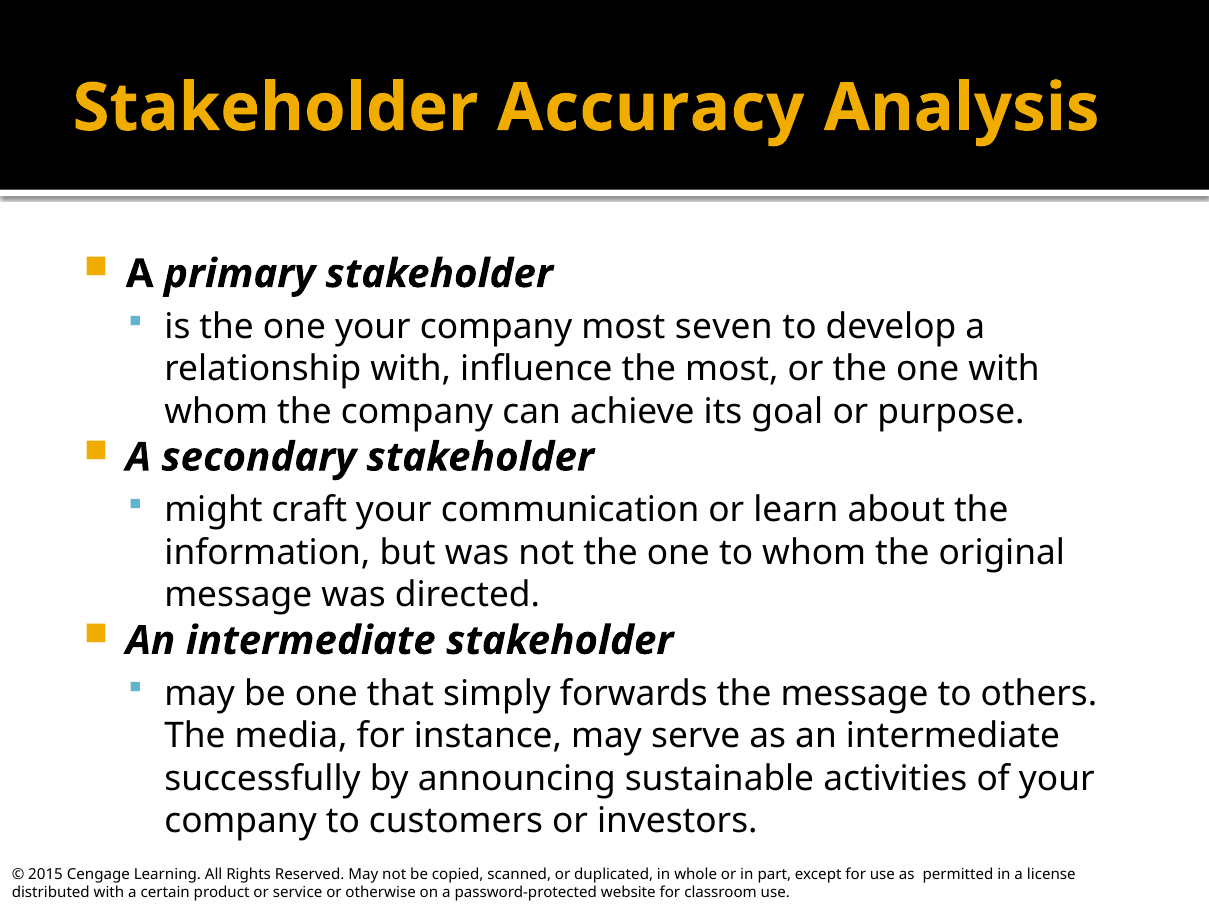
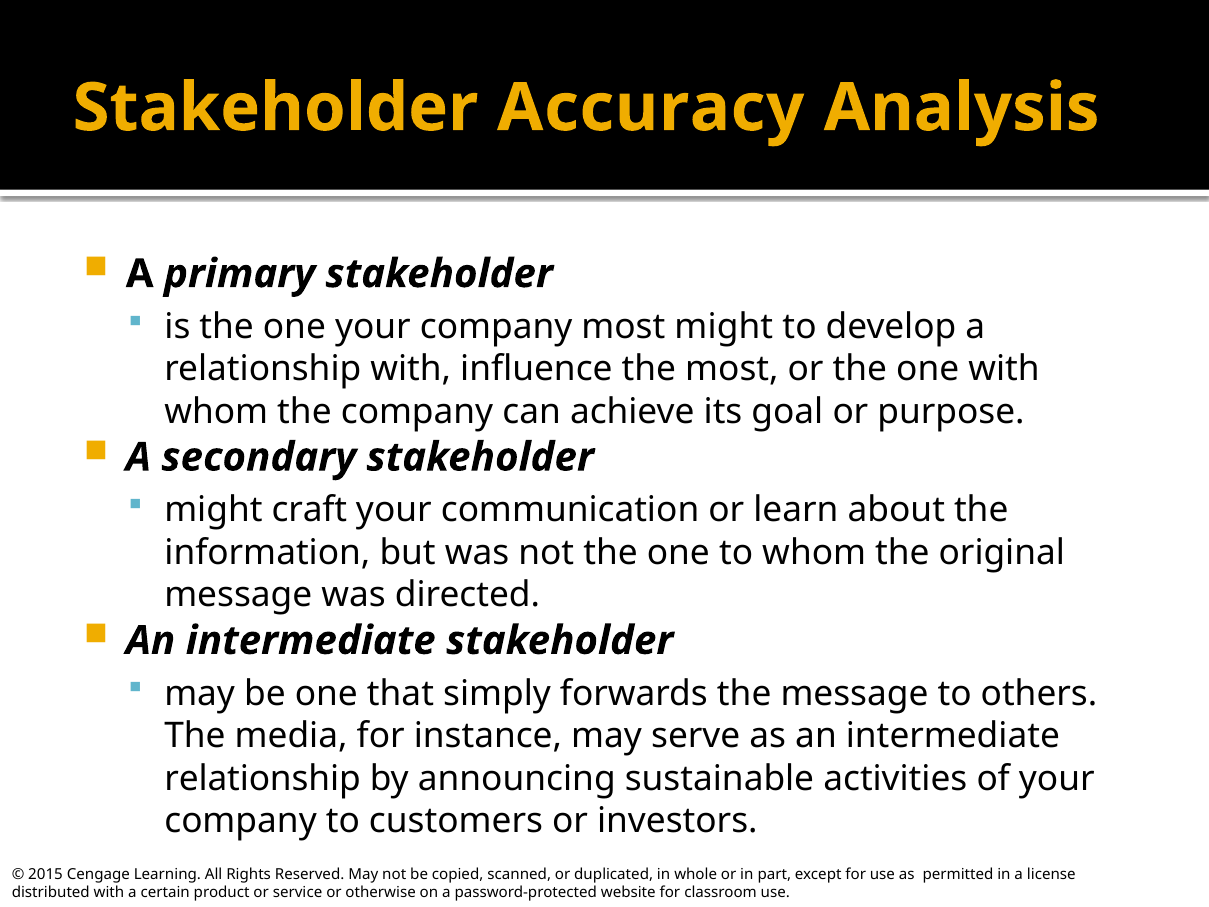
most seven: seven -> might
successfully at (263, 778): successfully -> relationship
